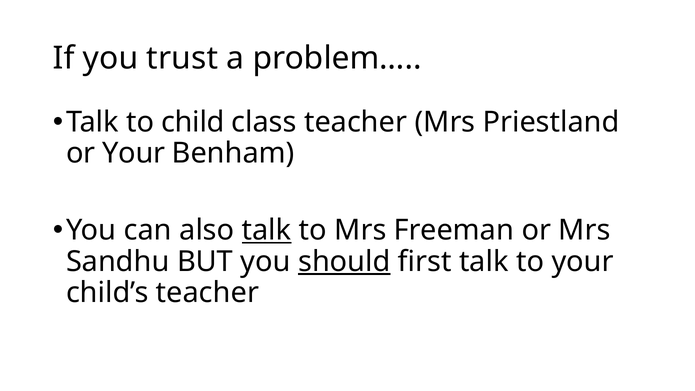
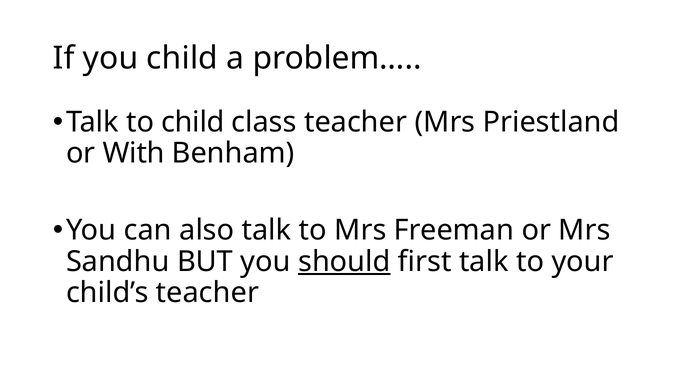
you trust: trust -> child
or Your: Your -> With
talk at (267, 230) underline: present -> none
